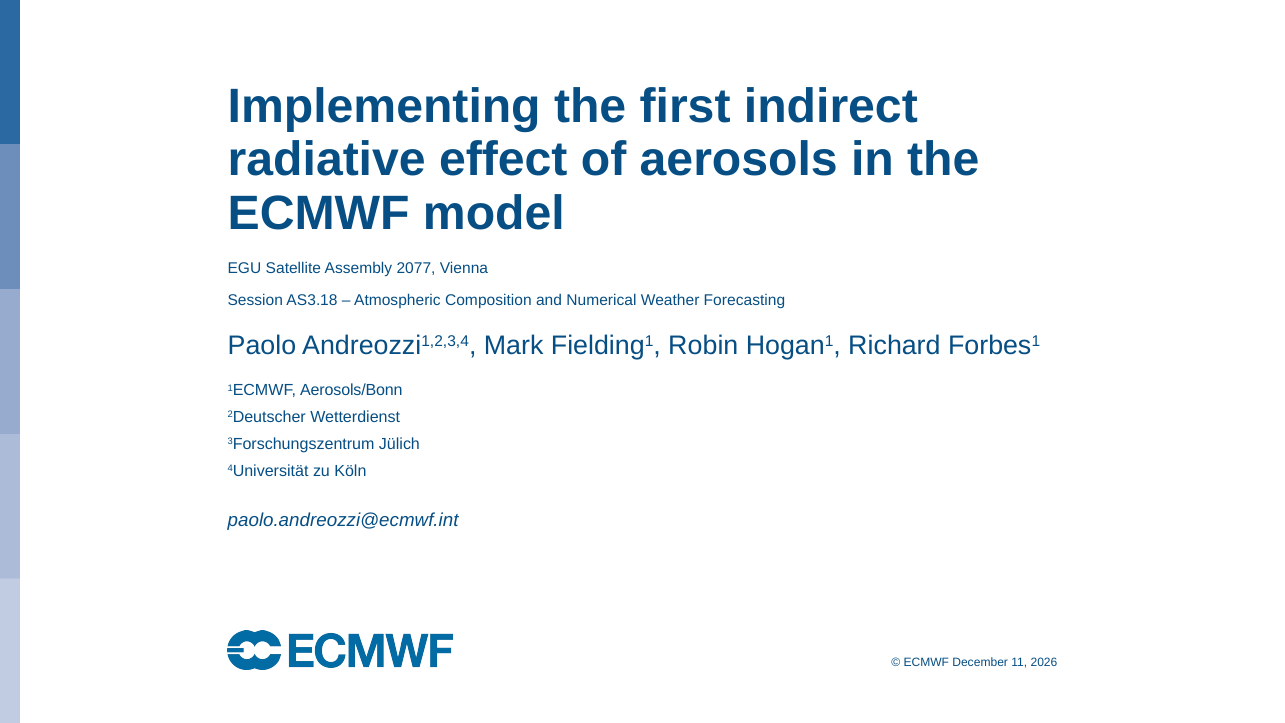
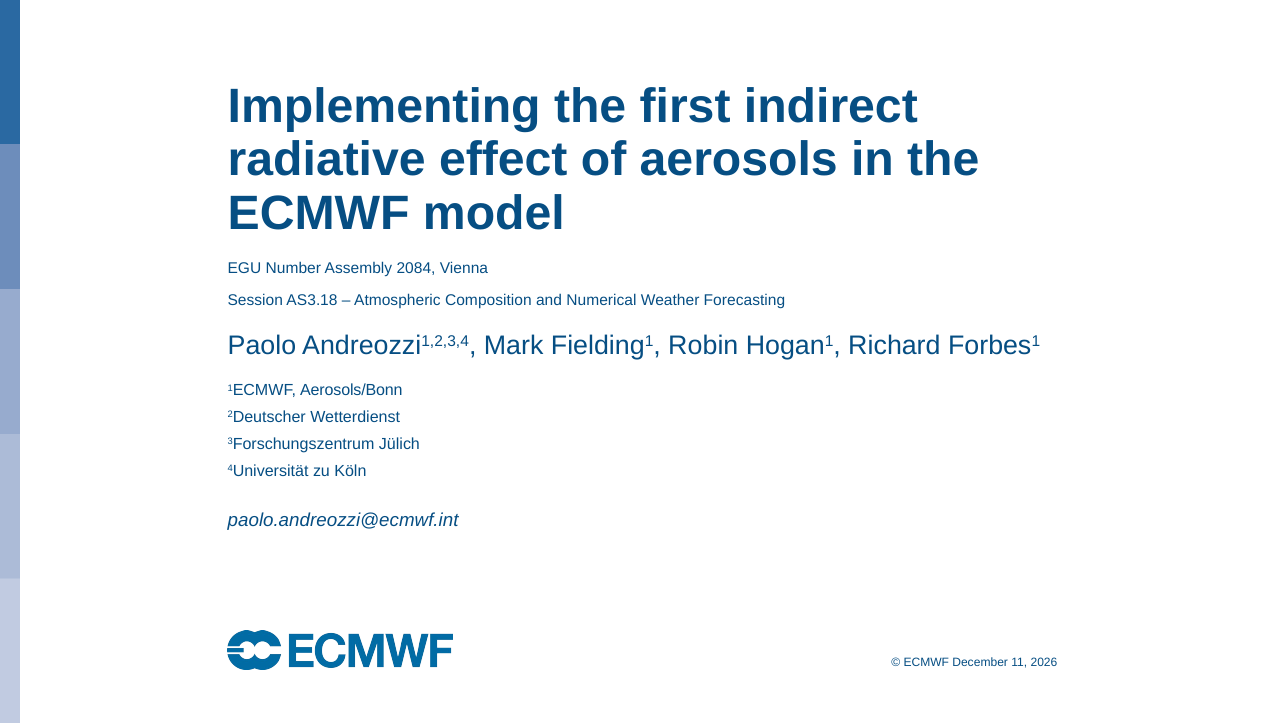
Satellite: Satellite -> Number
2077: 2077 -> 2084
